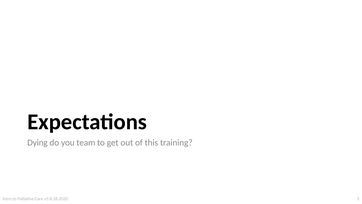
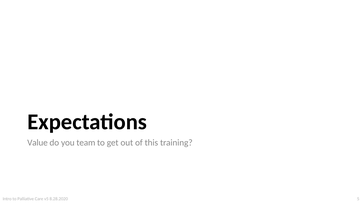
Dying: Dying -> Value
